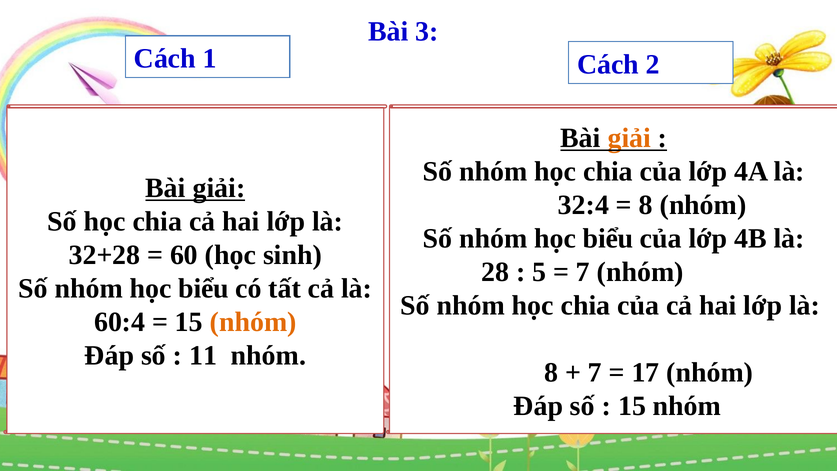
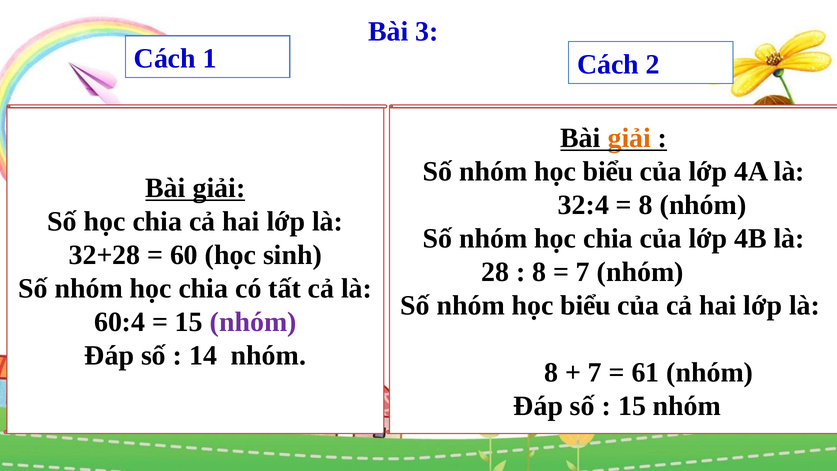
chia at (608, 171): chia -> biểu
biểu at (608, 238): biểu -> chia
5 at (539, 272): 5 -> 8
biểu at (204, 288): biểu -> chia
chia at (585, 305): chia -> biểu
nhóm at (253, 322) colour: orange -> purple
11: 11 -> 14
17: 17 -> 61
